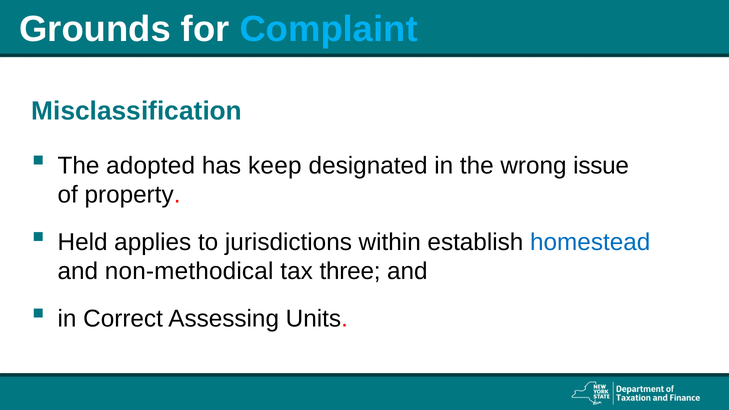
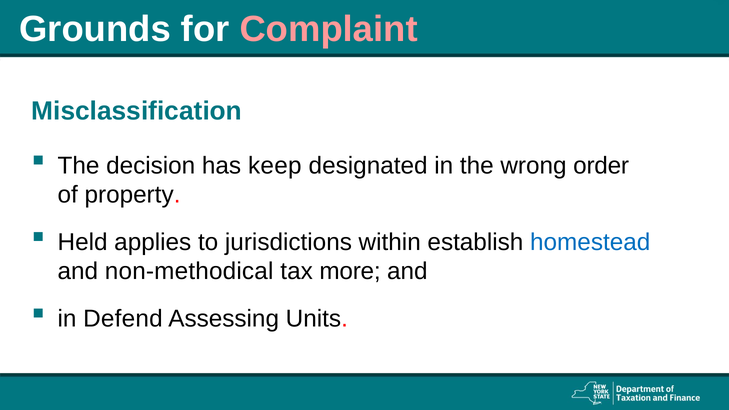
Complaint colour: light blue -> pink
adopted: adopted -> decision
issue: issue -> order
three: three -> more
Correct: Correct -> Defend
